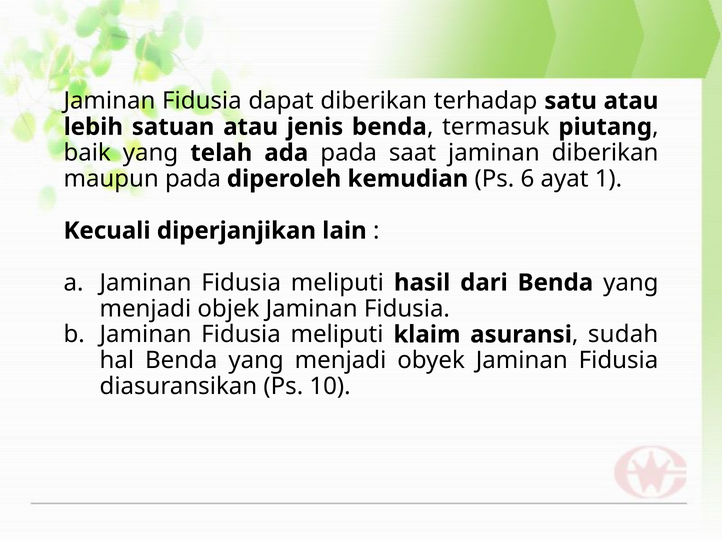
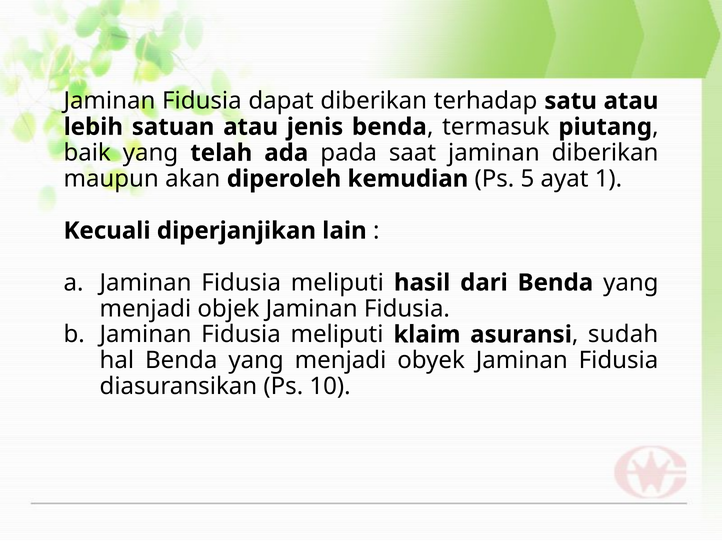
maupun pada: pada -> akan
6: 6 -> 5
